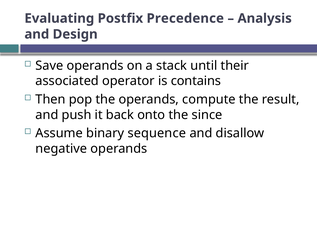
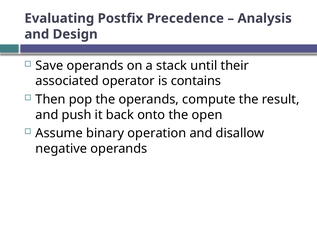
since: since -> open
sequence: sequence -> operation
